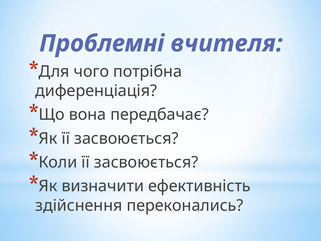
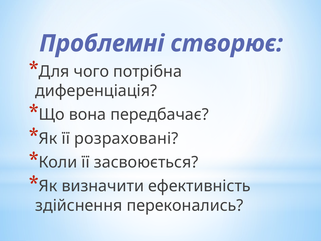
вчителя: вчителя -> створює
Як її засвоюється: засвоюється -> розраховані
